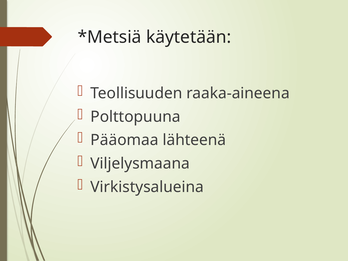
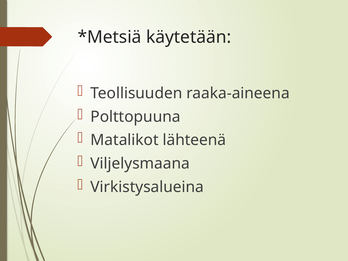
Pääomaa: Pääomaa -> Matalikot
